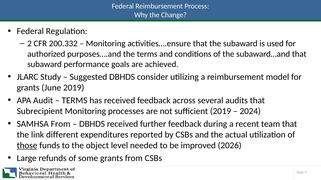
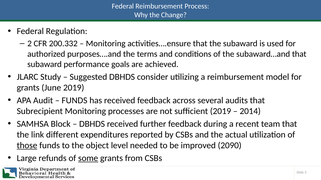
TERMS at (75, 101): TERMS -> FUNDS
2024: 2024 -> 2014
SAMHSA From: From -> Block
2026: 2026 -> 2090
some underline: none -> present
